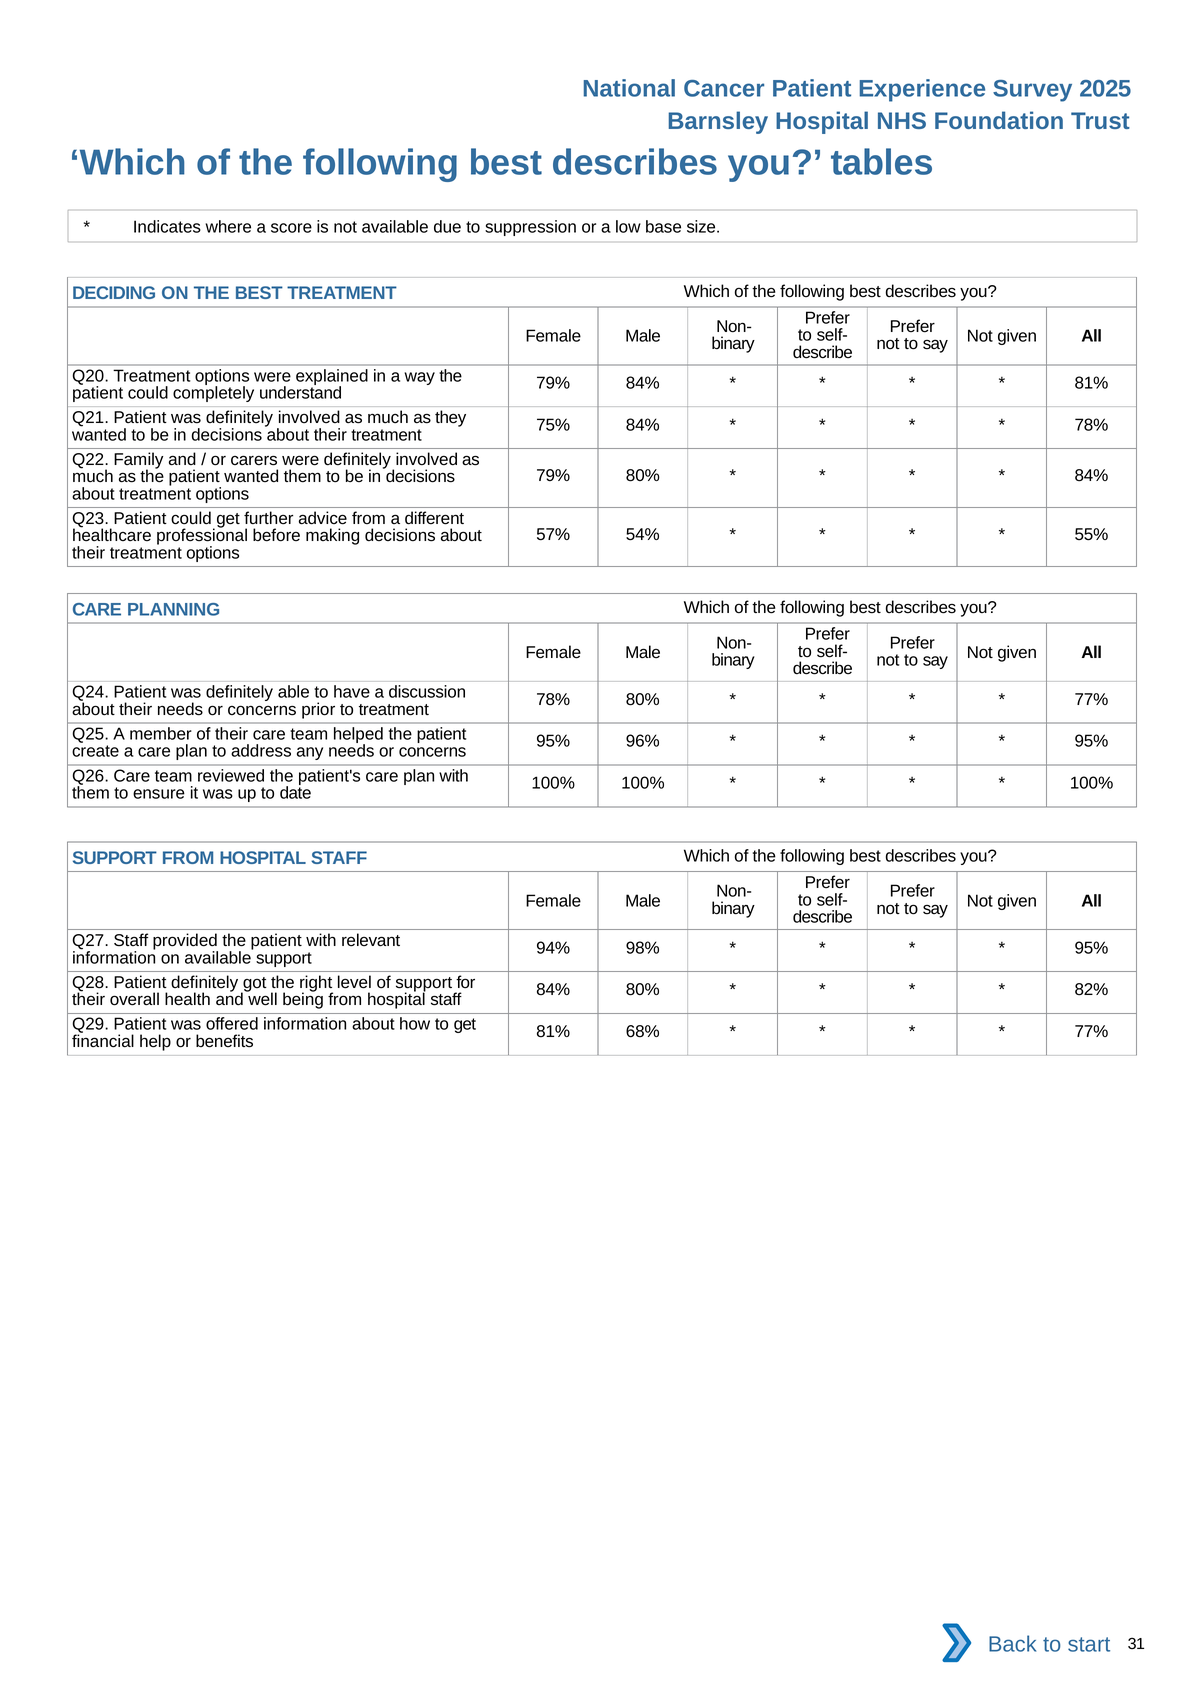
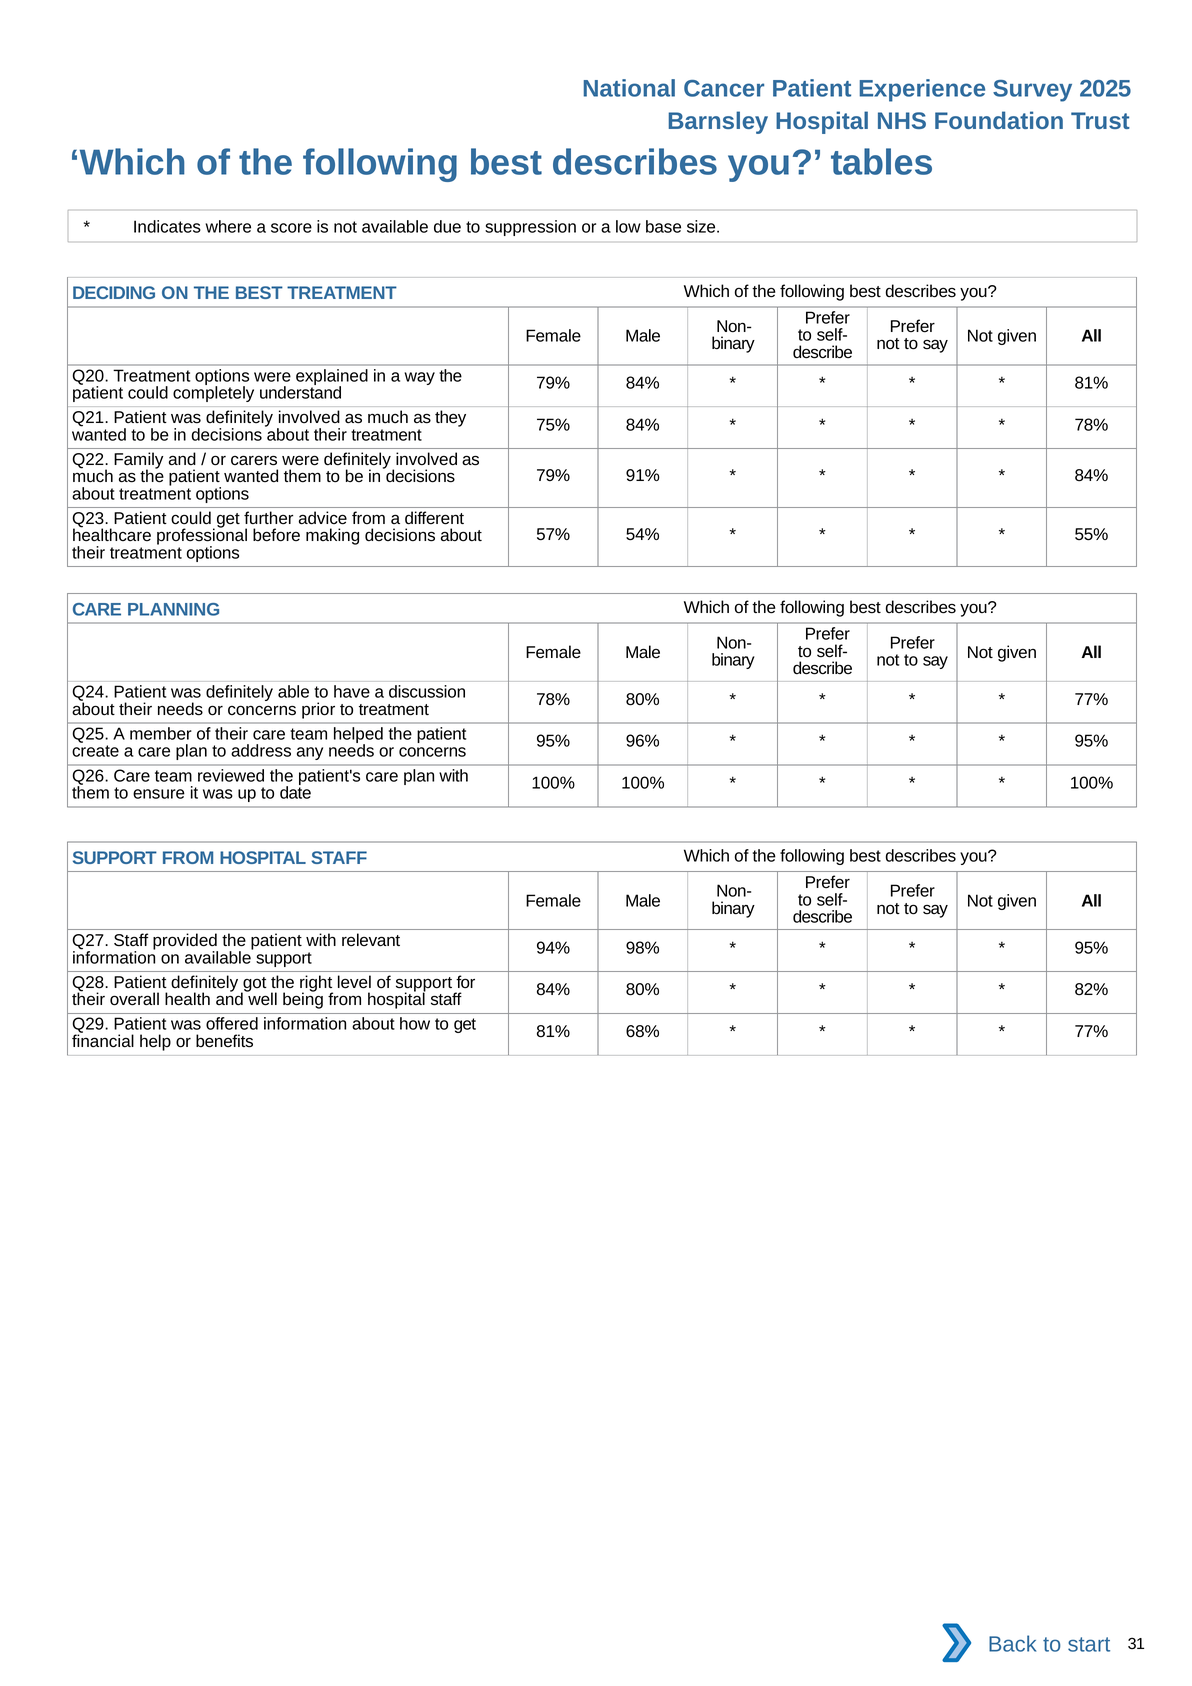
79% 80%: 80% -> 91%
